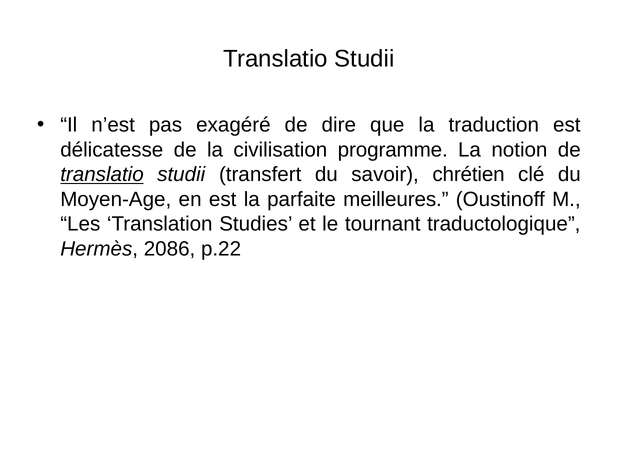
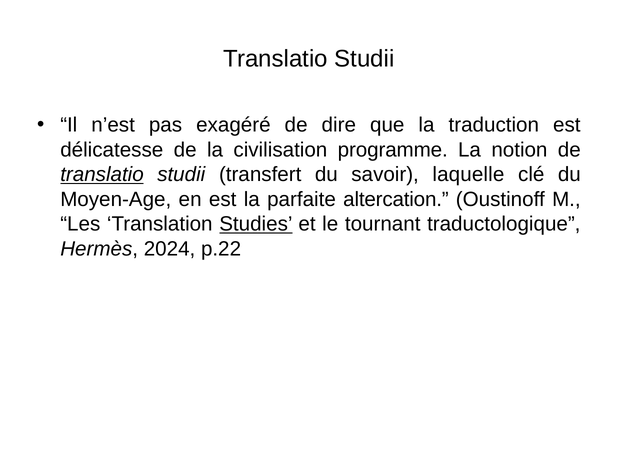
chrétien: chrétien -> laquelle
meilleures: meilleures -> altercation
Studies underline: none -> present
2086: 2086 -> 2024
